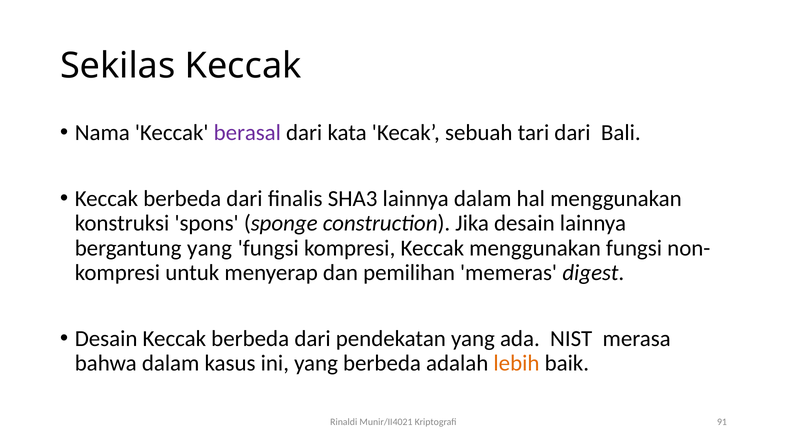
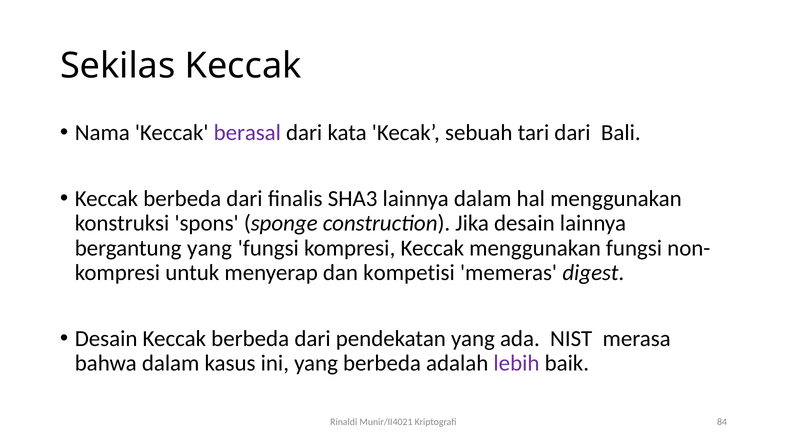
pemilihan: pemilihan -> kompetisi
lebih colour: orange -> purple
91: 91 -> 84
